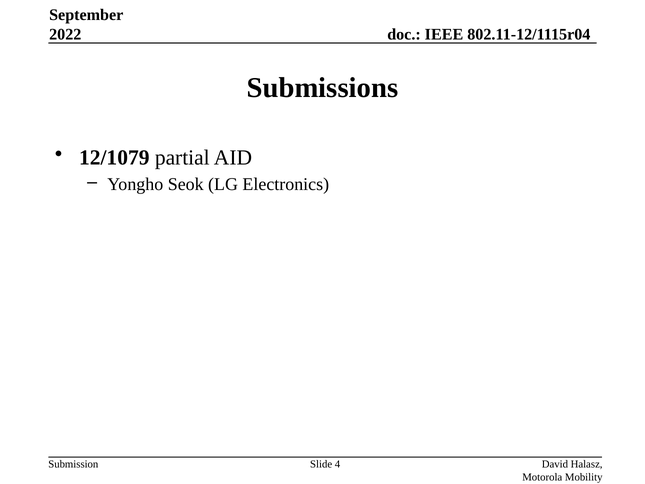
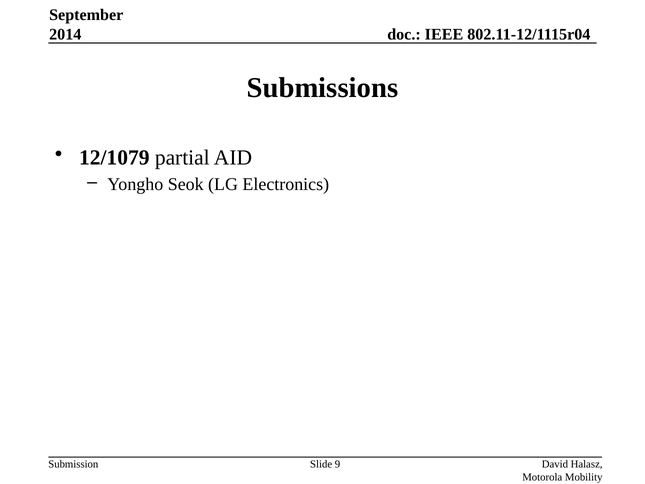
2022: 2022 -> 2014
4: 4 -> 9
